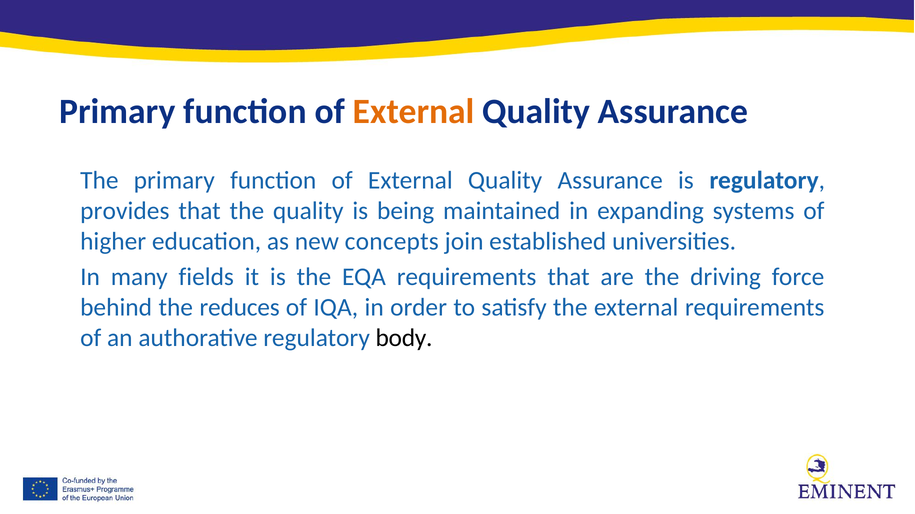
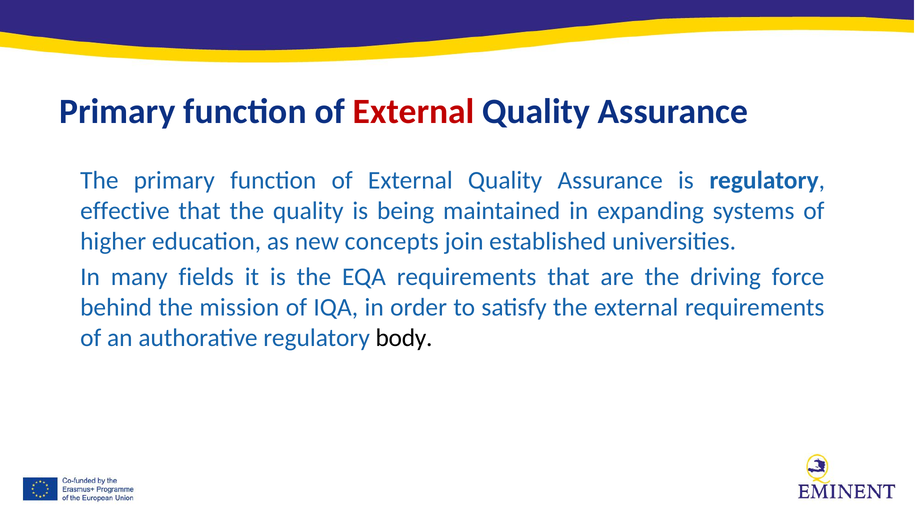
External at (414, 112) colour: orange -> red
provides: provides -> effective
reduces: reduces -> mission
